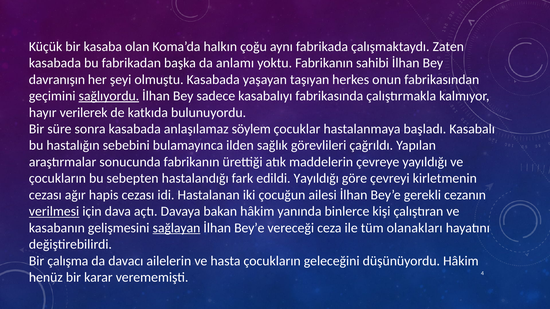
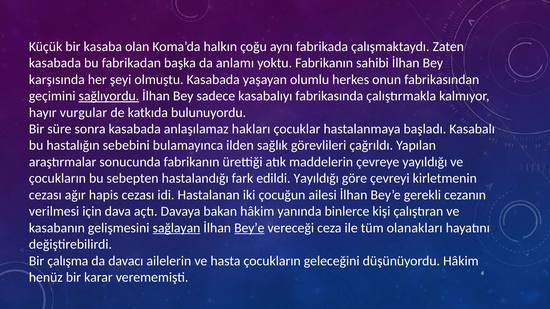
davranışın: davranışın -> karşısında
taşıyan: taşıyan -> olumlu
verilerek: verilerek -> vurgular
söylem: söylem -> hakları
verilmesi underline: present -> none
Bey’e at (249, 228) underline: none -> present
